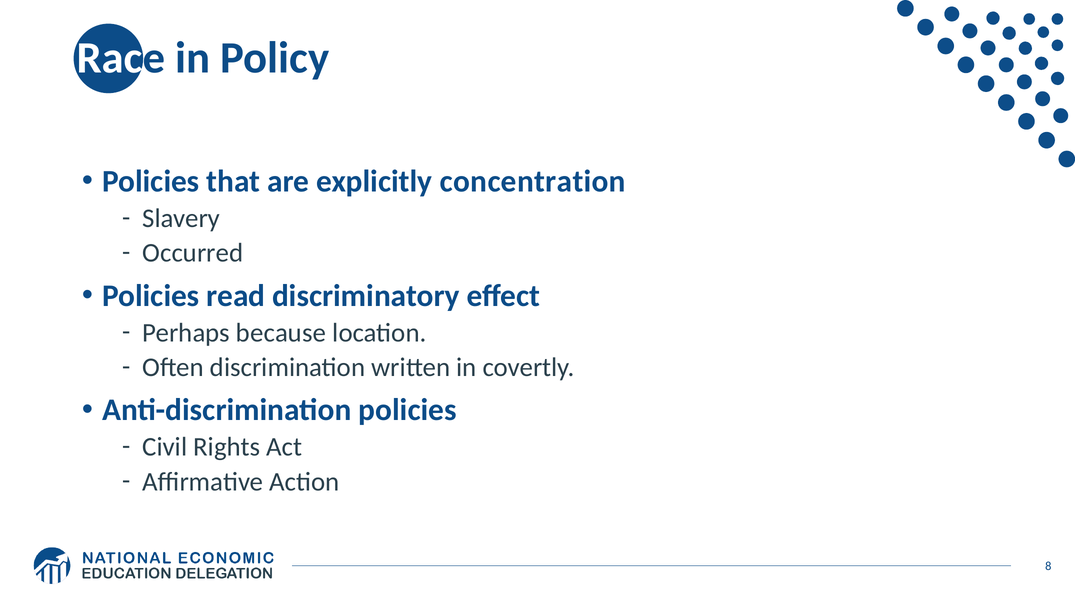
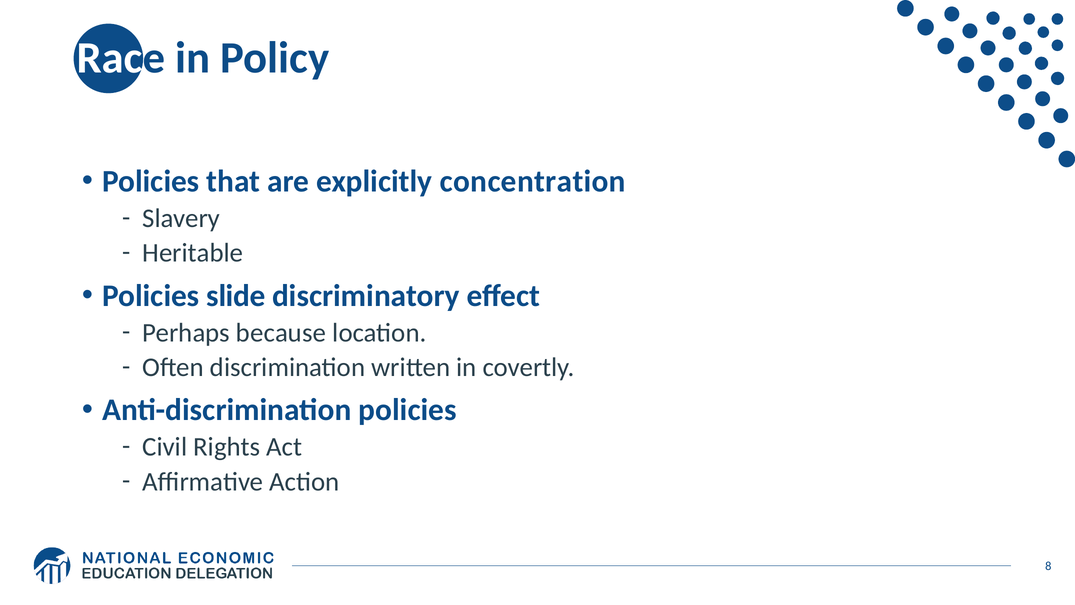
Occurred: Occurred -> Heritable
read: read -> slide
